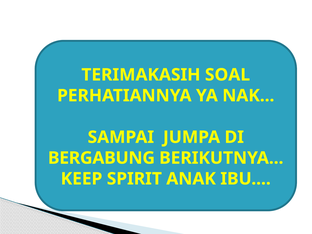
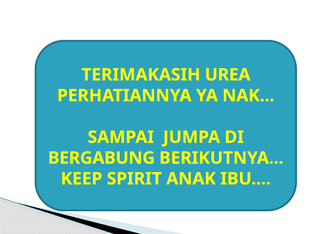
SOAL: SOAL -> UREA
